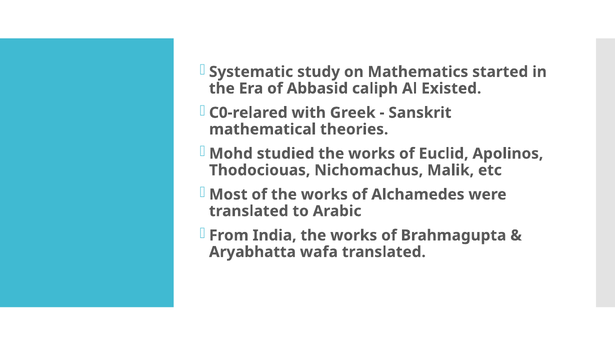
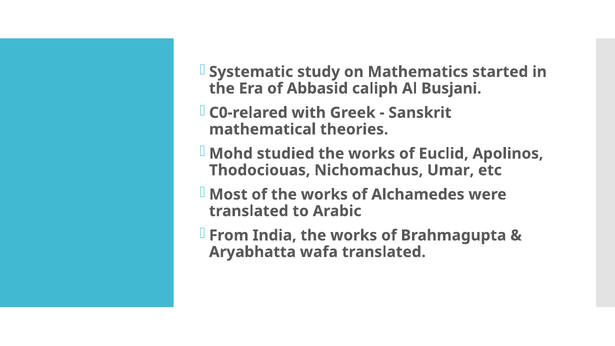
Existed: Existed -> Busjani
Malik: Malik -> Umar
